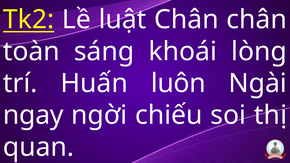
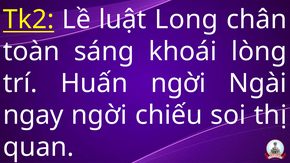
luật Chân: Chân -> Long
Huấn luôn: luôn -> ngời
